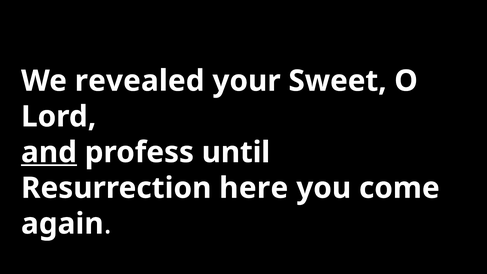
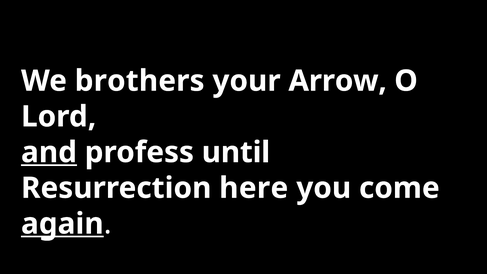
revealed: revealed -> brothers
Sweet: Sweet -> Arrow
again underline: none -> present
